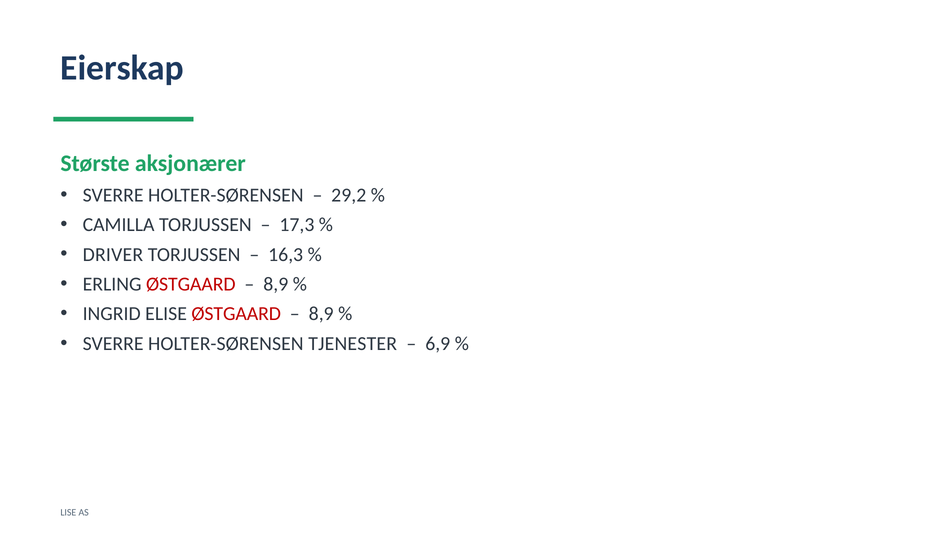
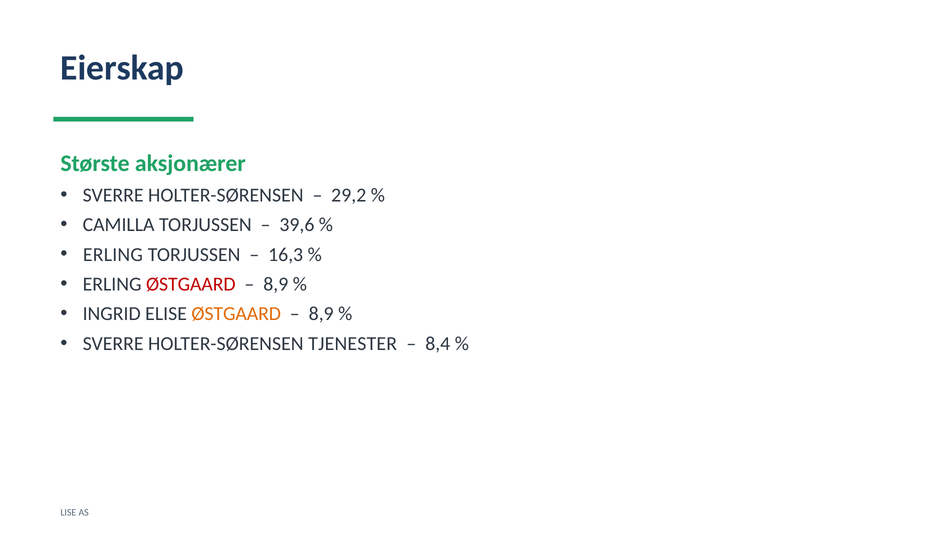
17,3: 17,3 -> 39,6
DRIVER at (113, 254): DRIVER -> ERLING
ØSTGAARD at (236, 314) colour: red -> orange
6,9: 6,9 -> 8,4
